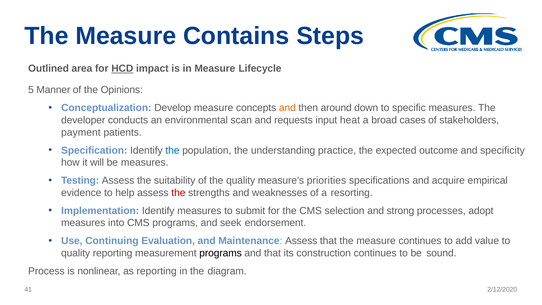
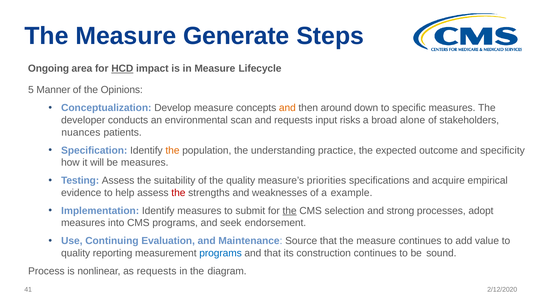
Contains: Contains -> Generate
Outlined: Outlined -> Ongoing
heat: heat -> risks
cases: cases -> alone
payment: payment -> nuances
the at (172, 150) colour: blue -> orange
resorting: resorting -> example
the at (290, 211) underline: none -> present
Maintenance Assess: Assess -> Source
programs at (221, 253) colour: black -> blue
as reporting: reporting -> requests
